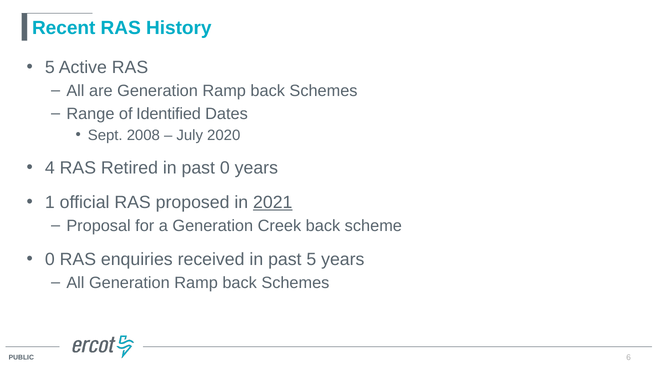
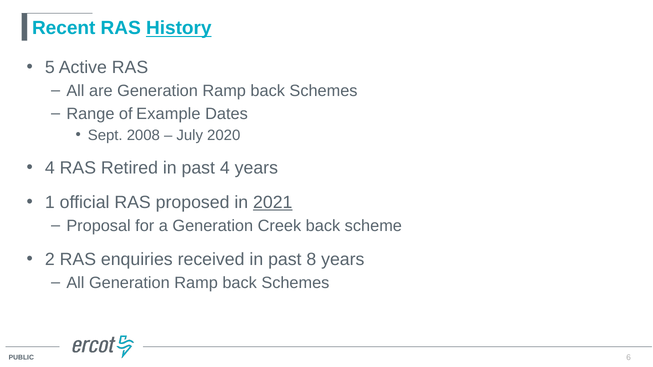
History underline: none -> present
Identified: Identified -> Example
past 0: 0 -> 4
0 at (50, 260): 0 -> 2
past 5: 5 -> 8
